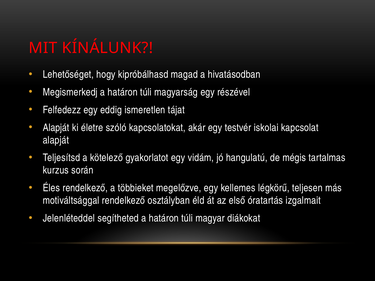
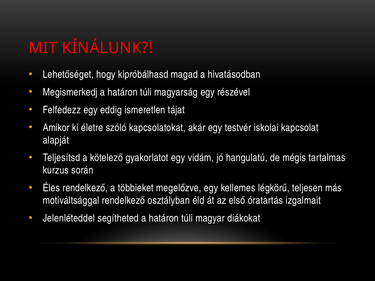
Alapját at (56, 128): Alapját -> Amikor
